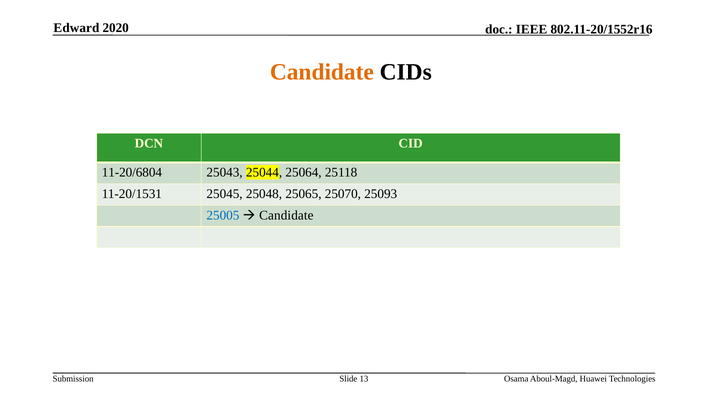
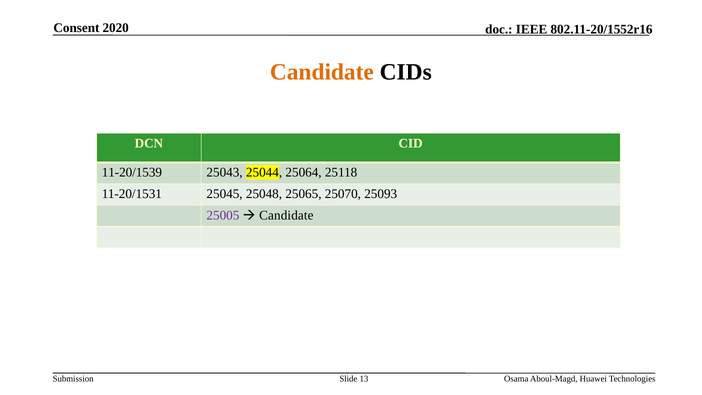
Edward: Edward -> Consent
11-20/6804: 11-20/6804 -> 11-20/1539
25005 colour: blue -> purple
